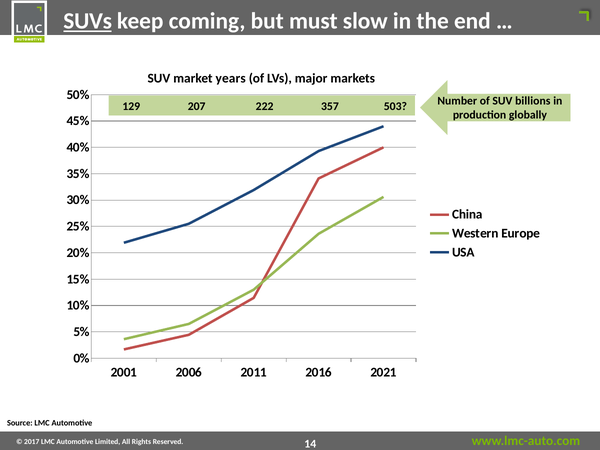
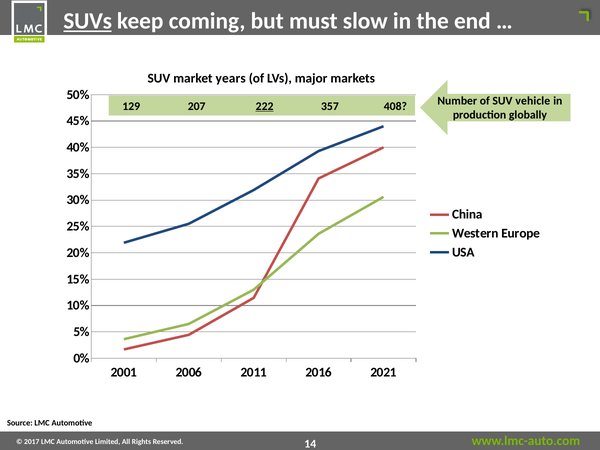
222 underline: none -> present
503: 503 -> 408
billions: billions -> vehicle
